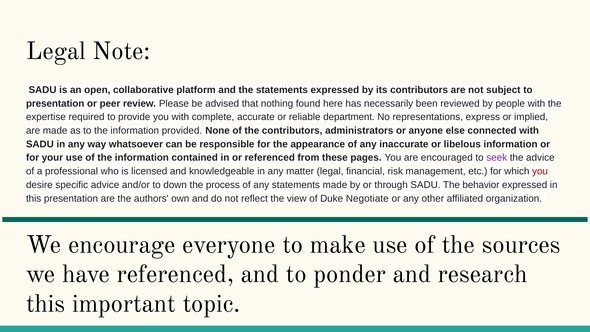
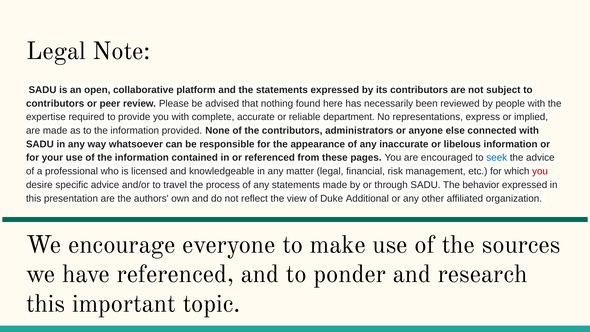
presentation at (55, 103): presentation -> contributors
seek colour: purple -> blue
down: down -> travel
Negotiate: Negotiate -> Additional
